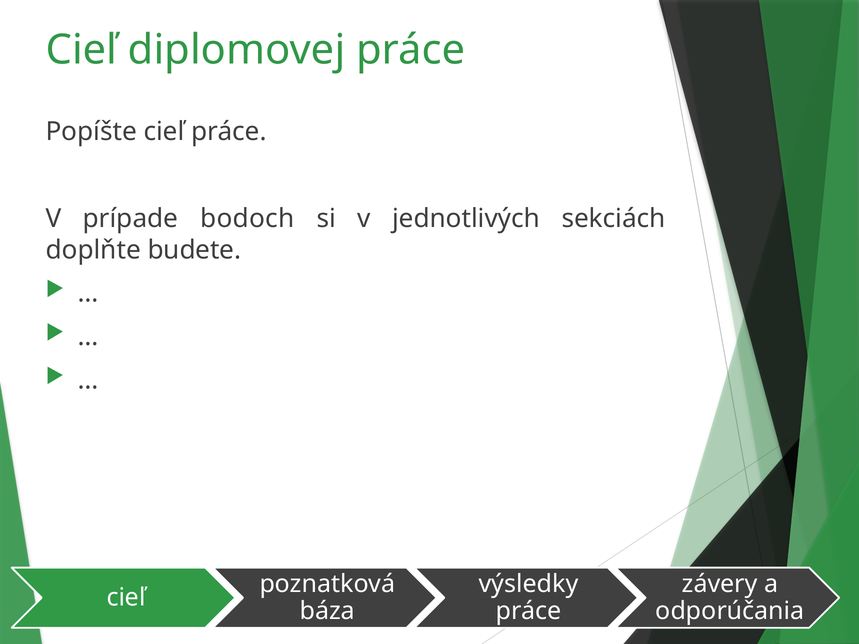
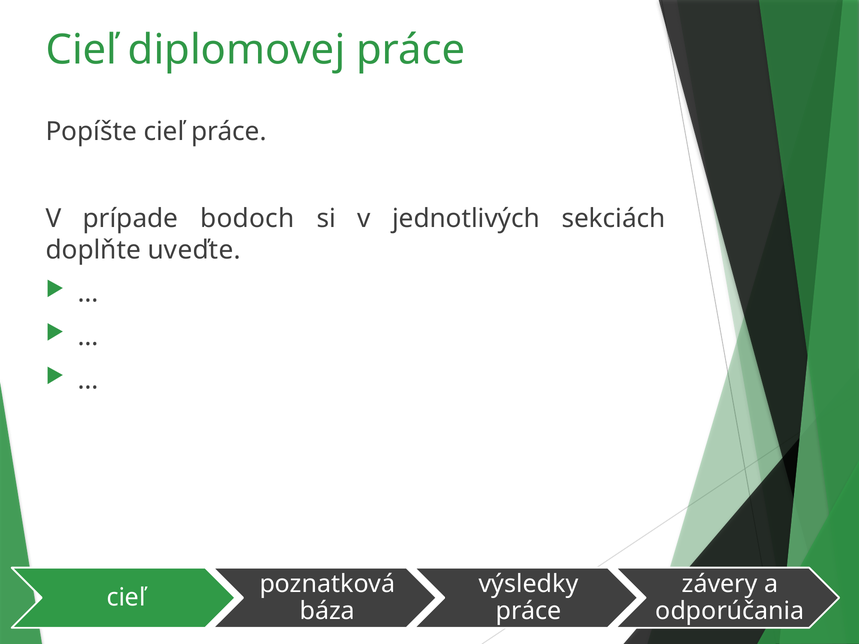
budete: budete -> uveďte
